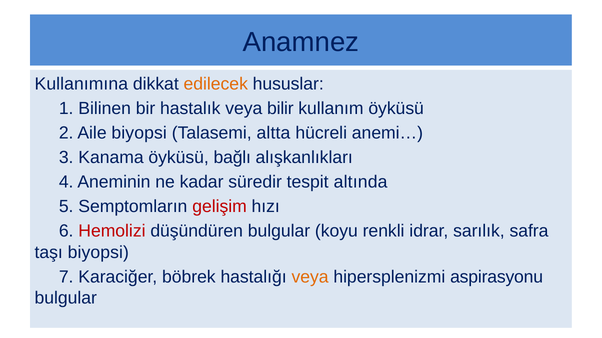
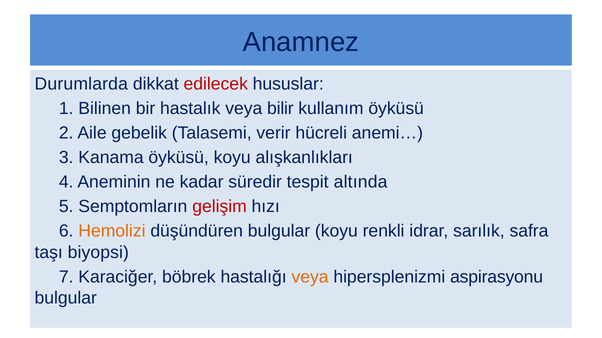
Kullanımına: Kullanımına -> Durumlarda
edilecek colour: orange -> red
Aile biyopsi: biyopsi -> gebelik
altta: altta -> verir
öyküsü bağlı: bağlı -> koyu
Hemolizi colour: red -> orange
